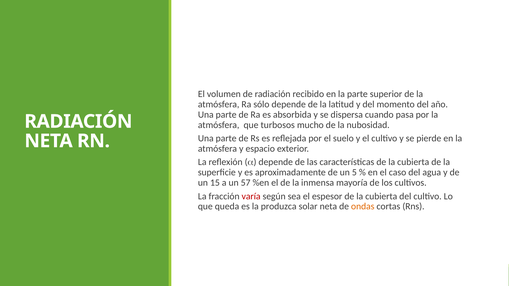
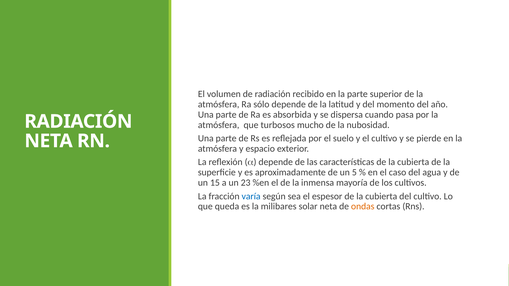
57: 57 -> 23
varía colour: red -> blue
produzca: produzca -> milibares
